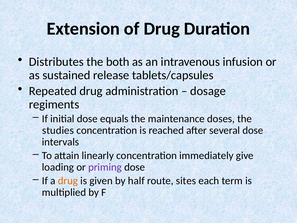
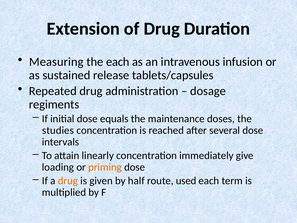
Distributes: Distributes -> Measuring
the both: both -> each
priming colour: purple -> orange
sites: sites -> used
